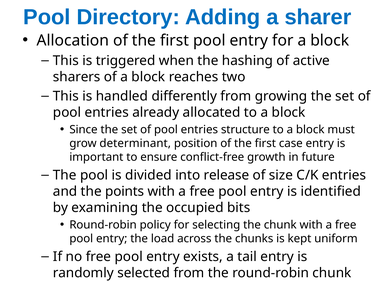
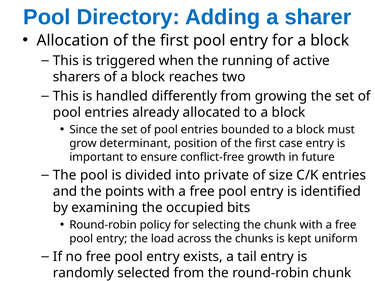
hashing: hashing -> running
structure: structure -> bounded
release: release -> private
